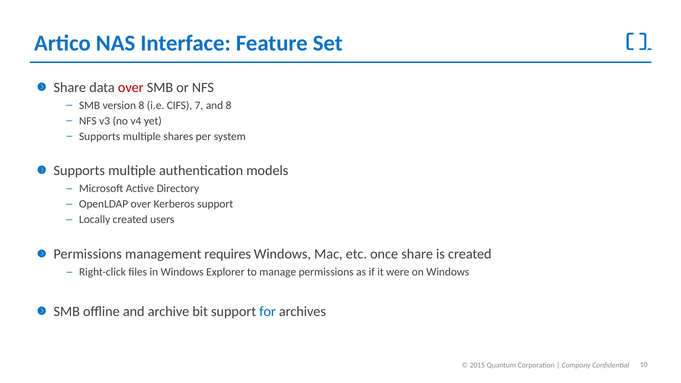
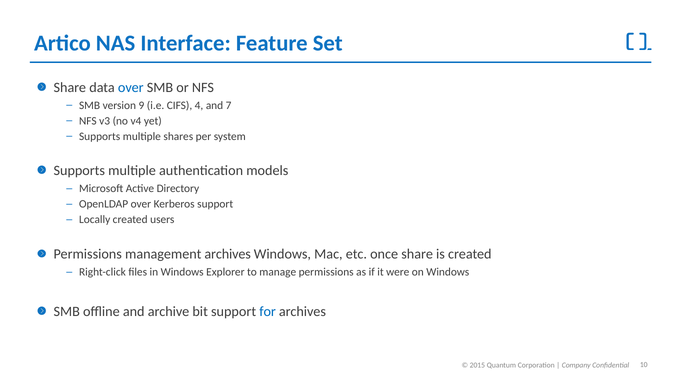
over at (131, 88) colour: red -> blue
version 8: 8 -> 9
7: 7 -> 4
and 8: 8 -> 7
management requires: requires -> archives
